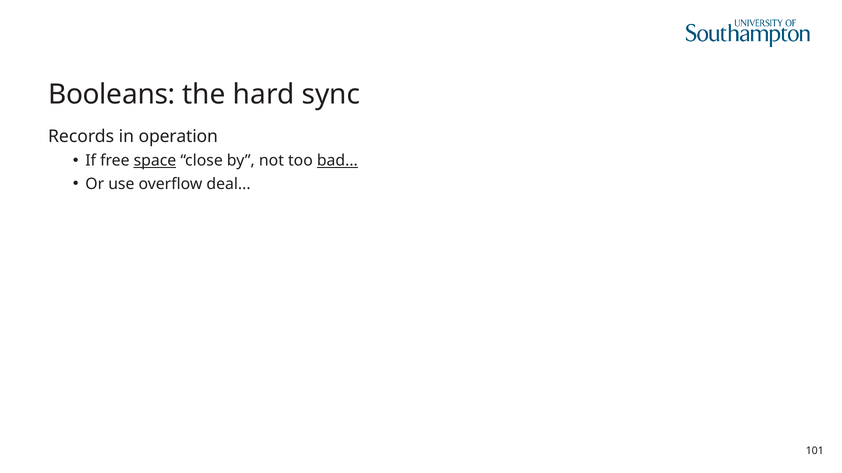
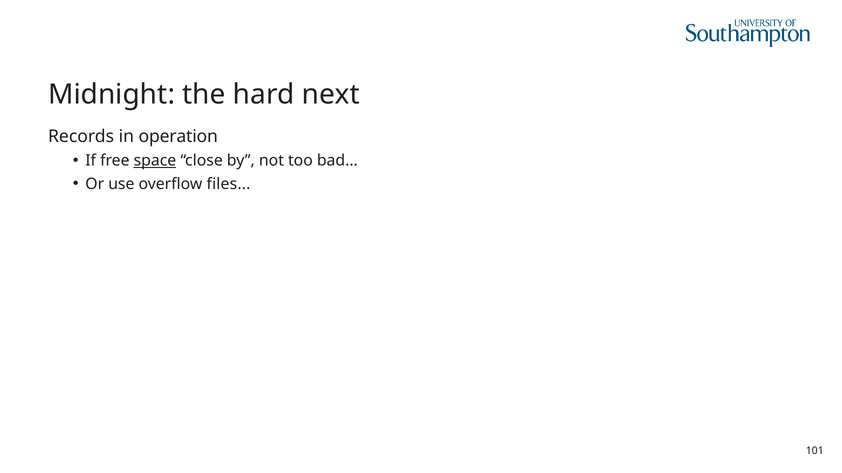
Booleans: Booleans -> Midnight
sync: sync -> next
bad underline: present -> none
deal: deal -> files
